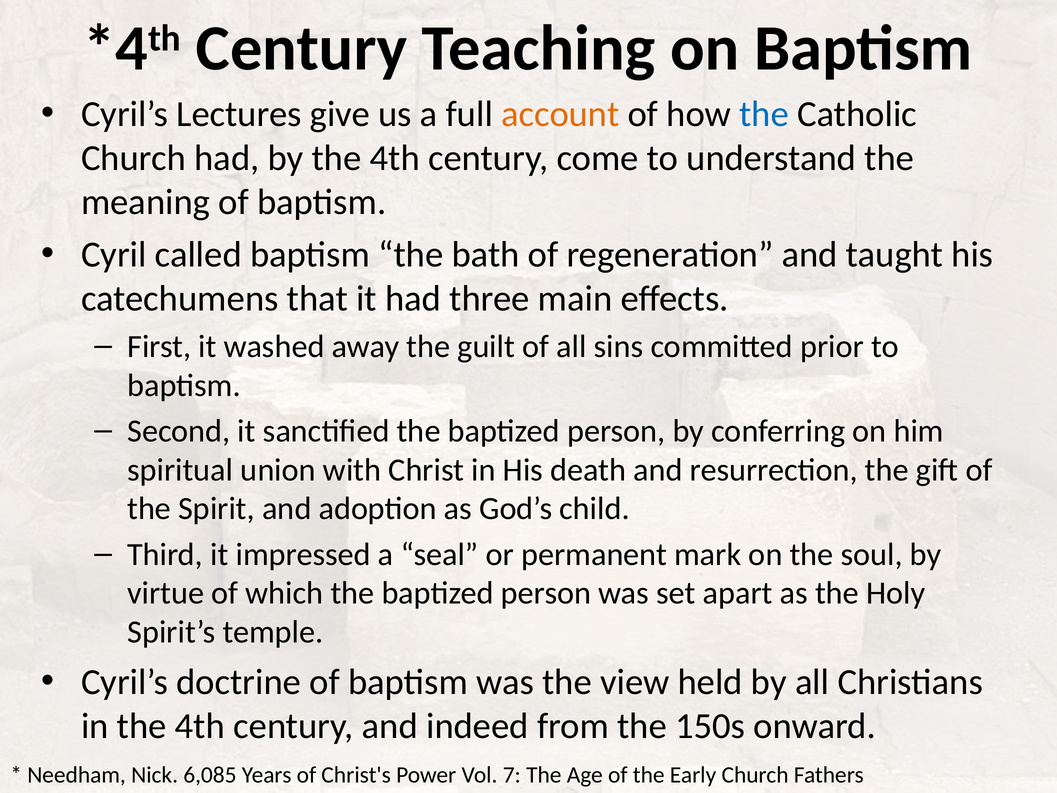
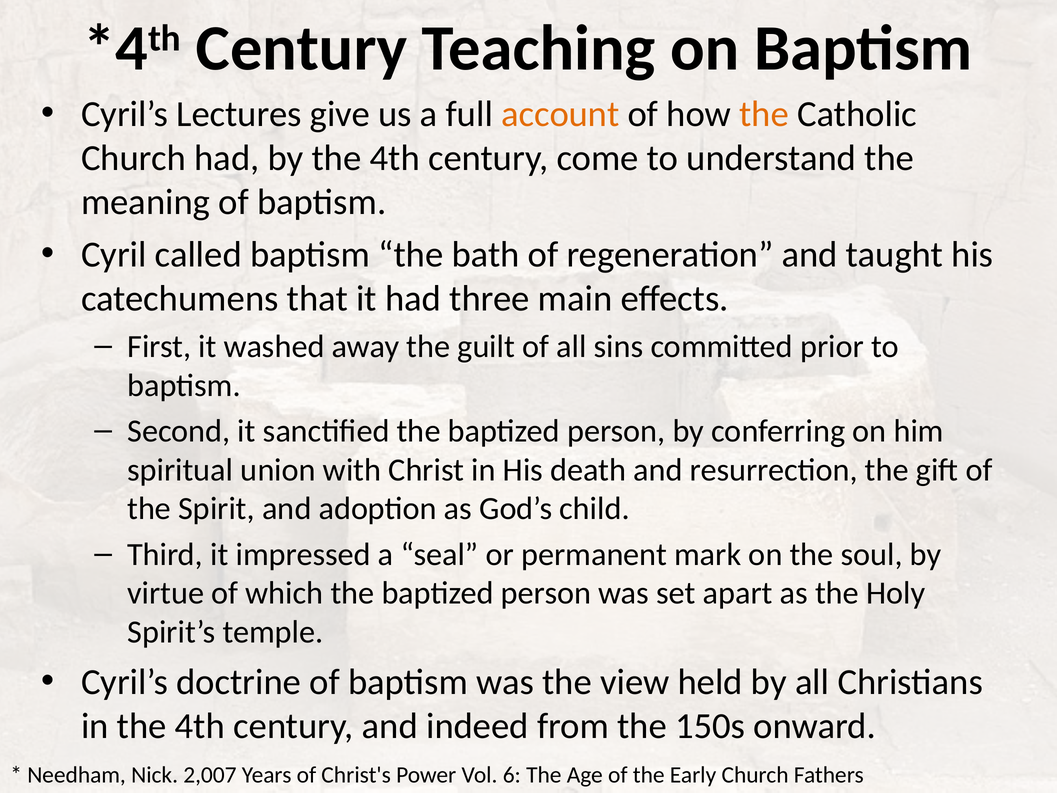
the at (764, 114) colour: blue -> orange
6,085: 6,085 -> 2,007
7: 7 -> 6
